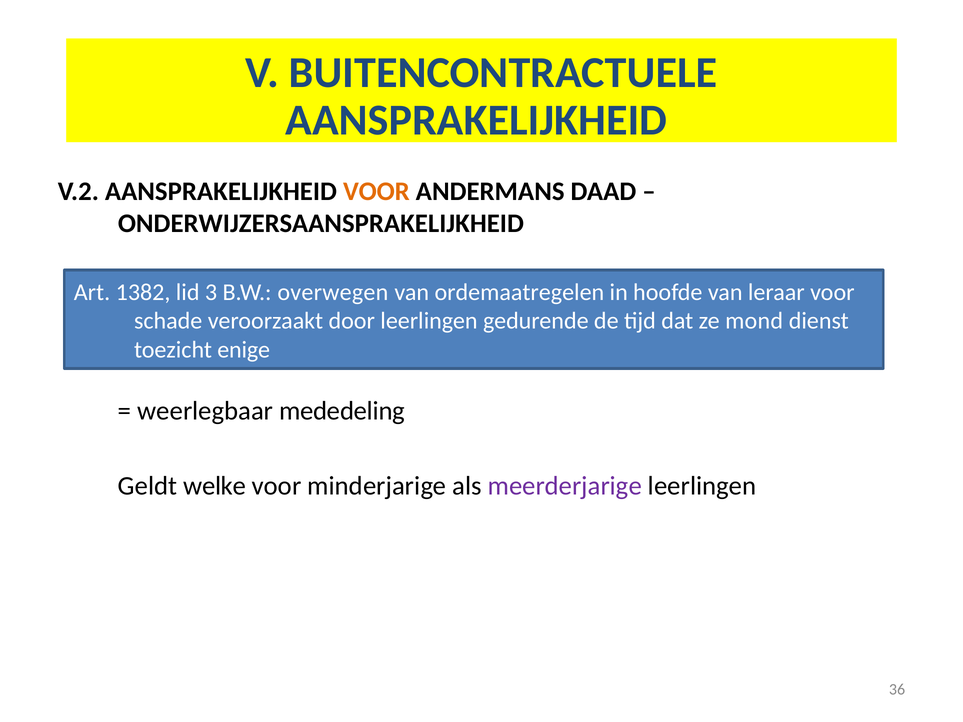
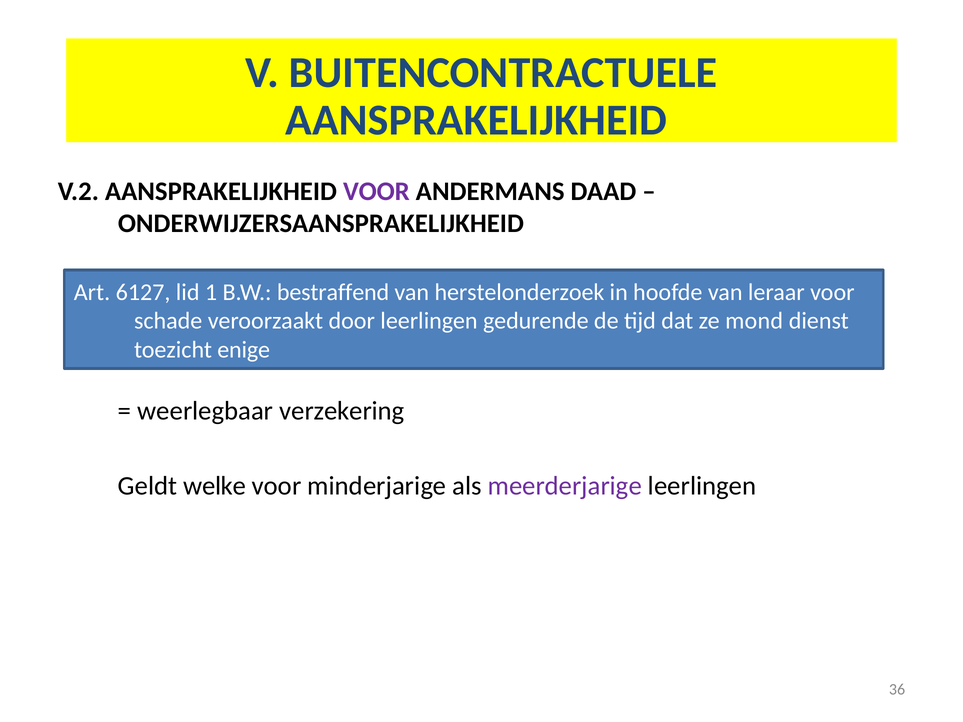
VOOR at (376, 191) colour: orange -> purple
1382: 1382 -> 6127
3: 3 -> 1
overwegen: overwegen -> bestraffend
ordemaatregelen: ordemaatregelen -> herstelonderzoek
mededeling: mededeling -> verzekering
